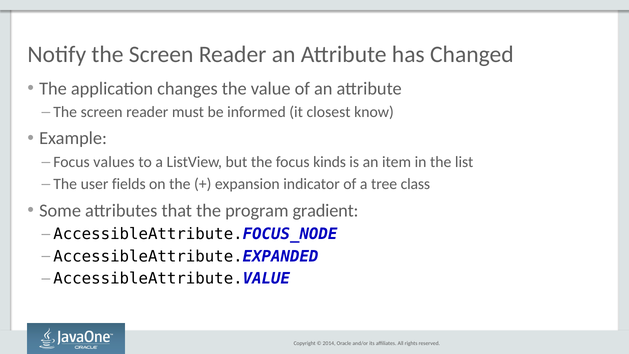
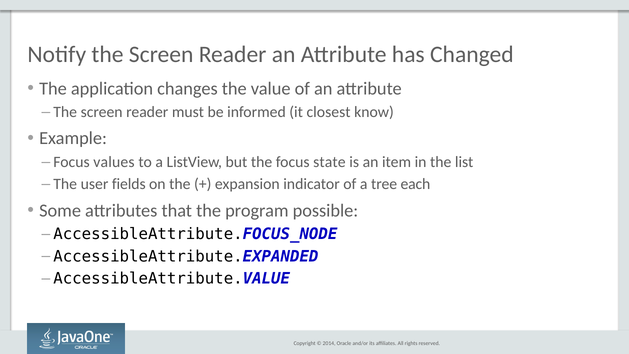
kinds: kinds -> state
class: class -> each
gradient: gradient -> possible
